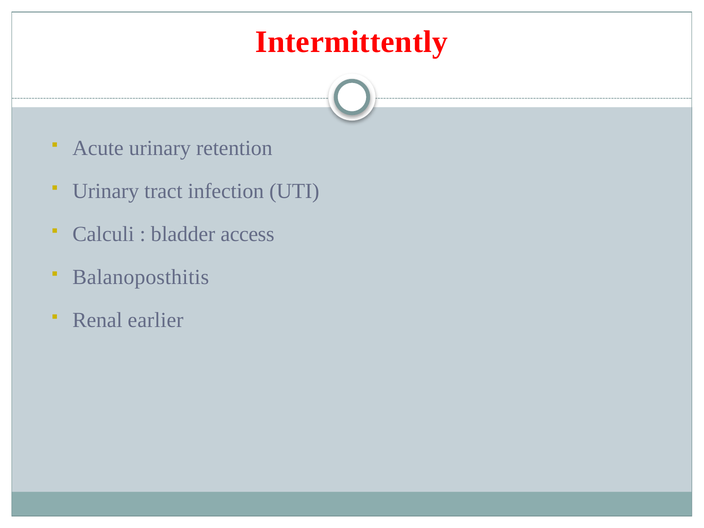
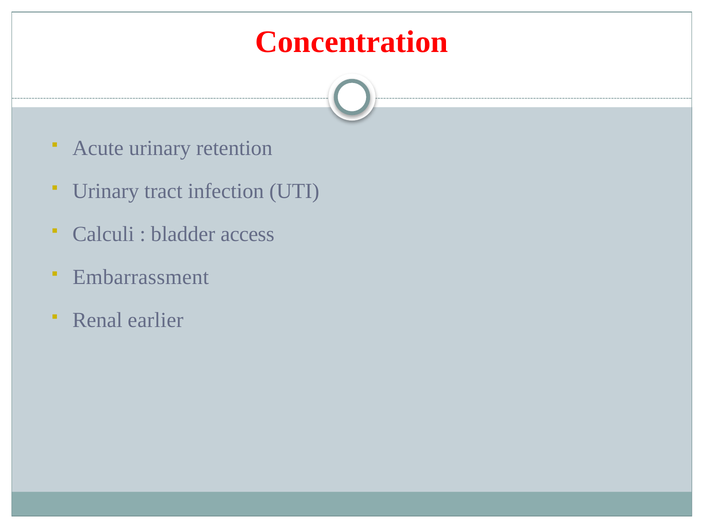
Intermittently: Intermittently -> Concentration
Balanoposthitis: Balanoposthitis -> Embarrassment
